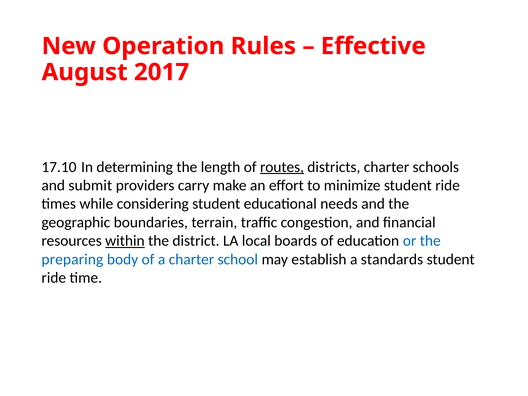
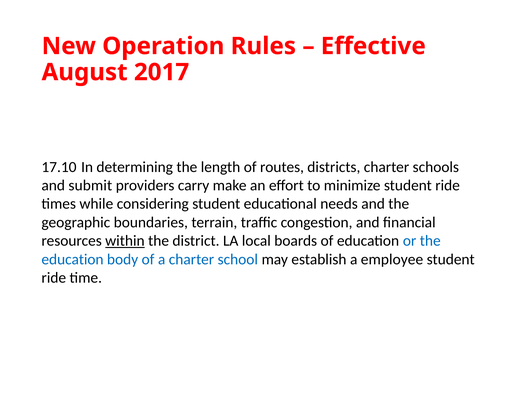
routes underline: present -> none
preparing at (72, 259): preparing -> education
standards: standards -> employee
